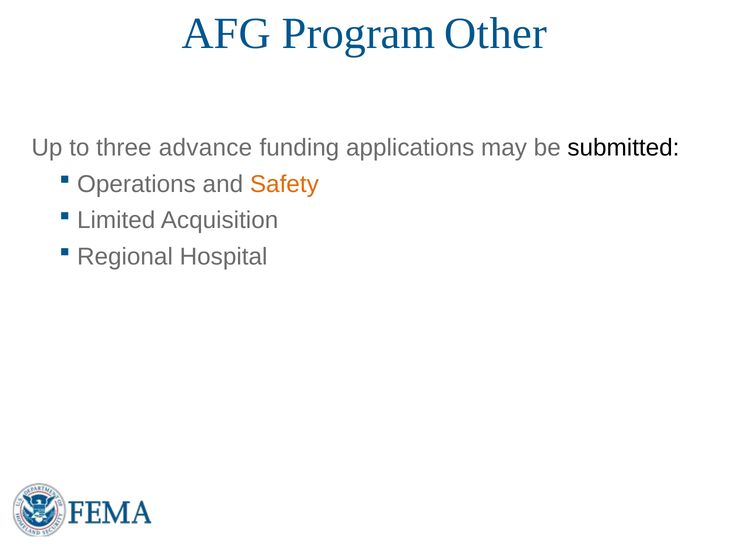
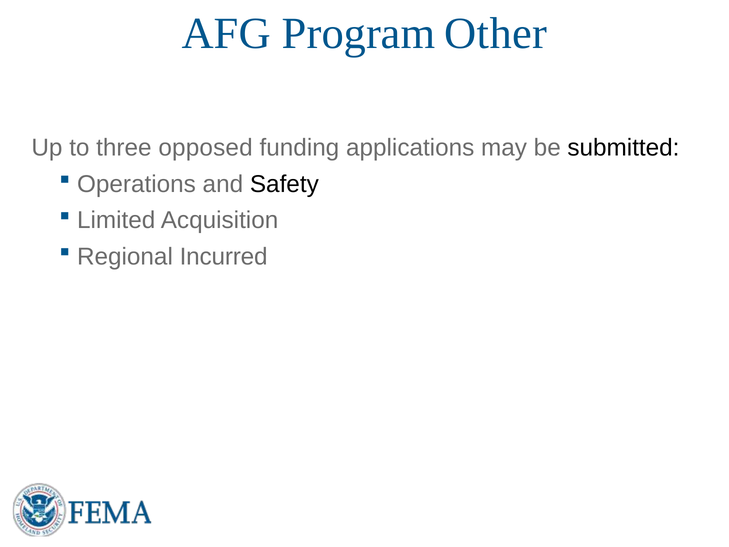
advance: advance -> opposed
Safety colour: orange -> black
Hospital: Hospital -> Incurred
